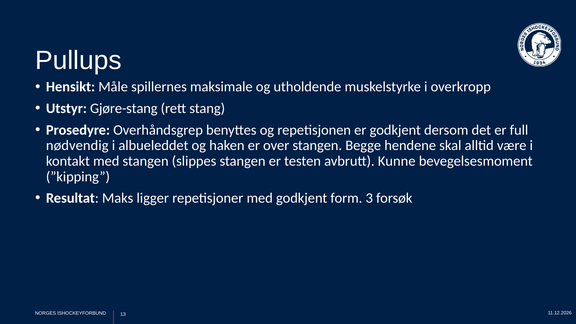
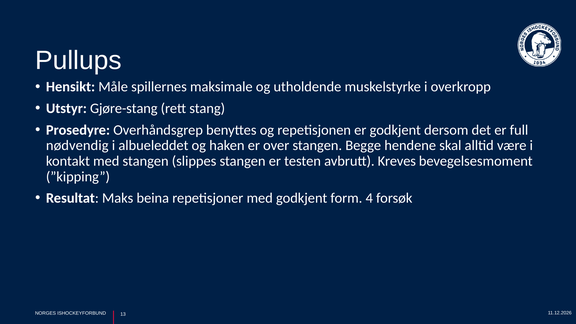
Kunne: Kunne -> Kreves
ligger: ligger -> beina
3: 3 -> 4
